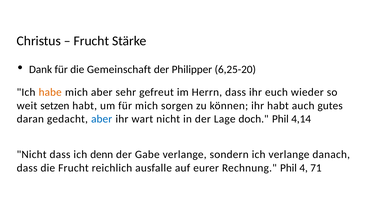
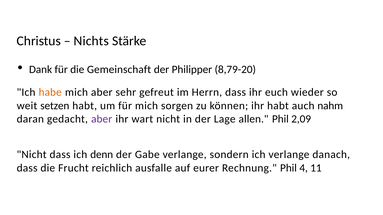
Frucht at (91, 41): Frucht -> Nichts
6,25-20: 6,25-20 -> 8,79-20
gutes: gutes -> nahm
aber at (102, 119) colour: blue -> purple
doch: doch -> allen
4,14: 4,14 -> 2,09
71: 71 -> 11
